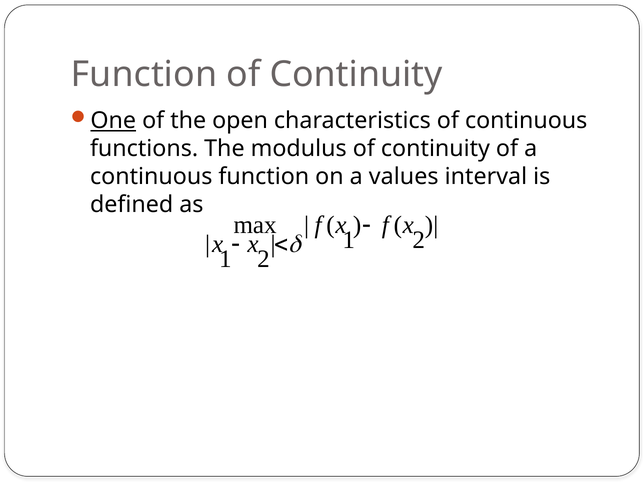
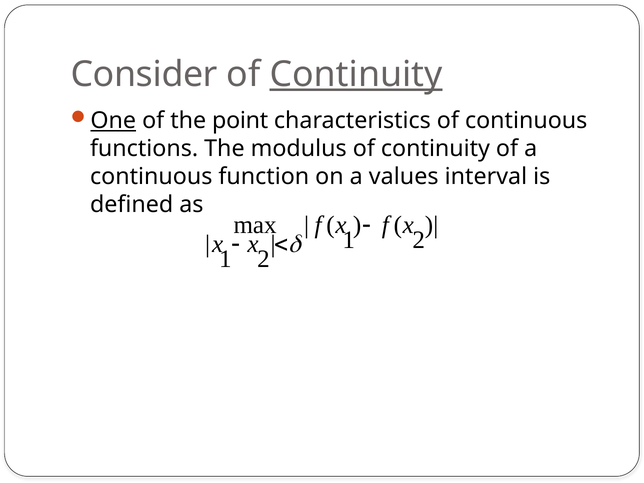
Function at (144, 74): Function -> Consider
Continuity at (356, 74) underline: none -> present
open: open -> point
